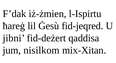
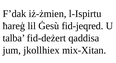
jibni: jibni -> talba
nisilkom: nisilkom -> jkollhiex
